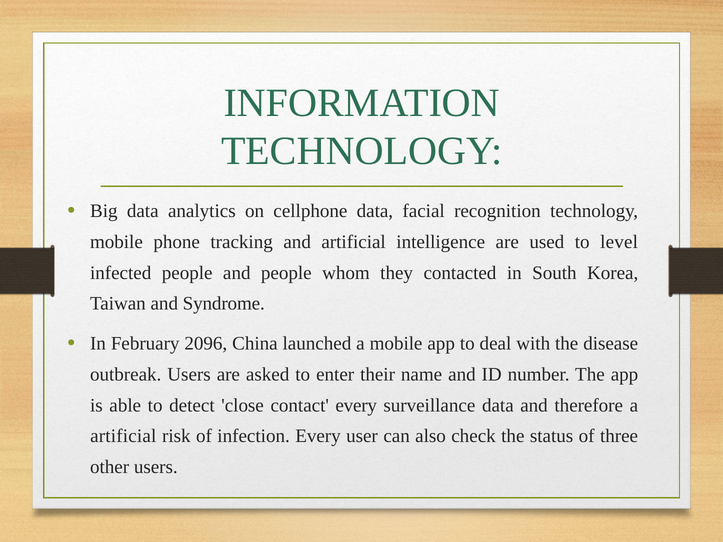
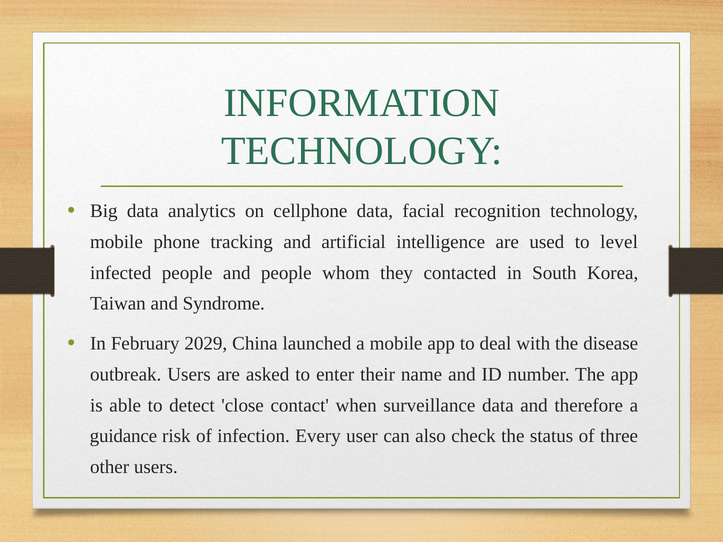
2096: 2096 -> 2029
contact every: every -> when
artificial at (123, 436): artificial -> guidance
